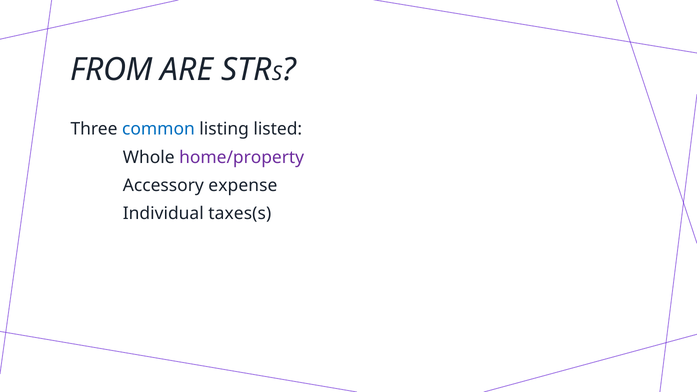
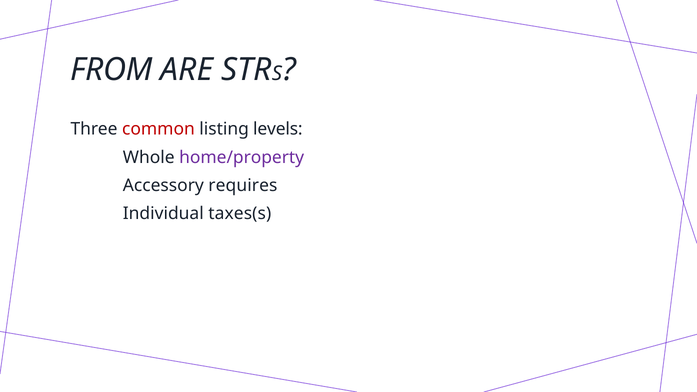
common colour: blue -> red
listed: listed -> levels
expense: expense -> requires
